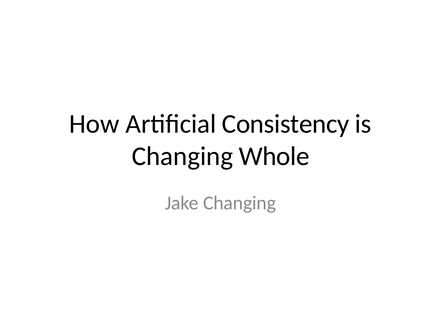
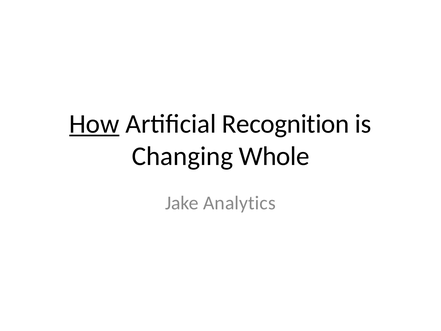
How underline: none -> present
Consistency: Consistency -> Recognition
Jake Changing: Changing -> Analytics
